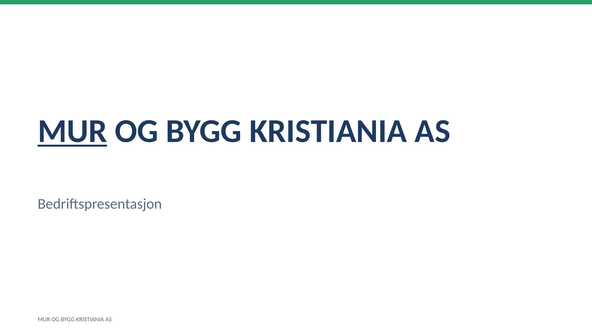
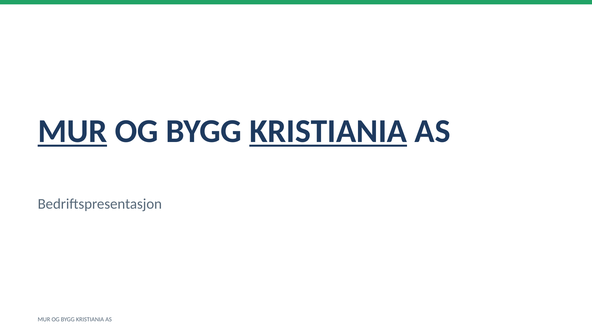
KRISTIANIA at (328, 131) underline: none -> present
